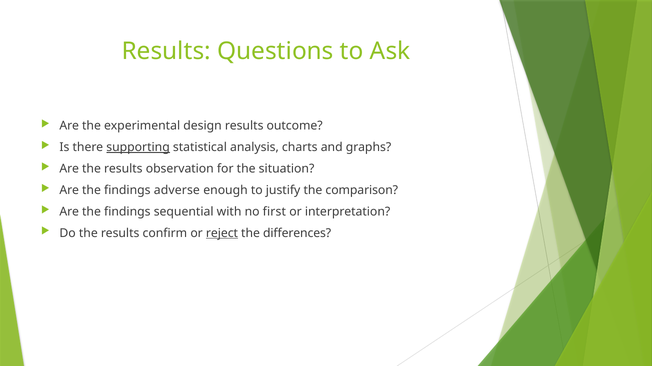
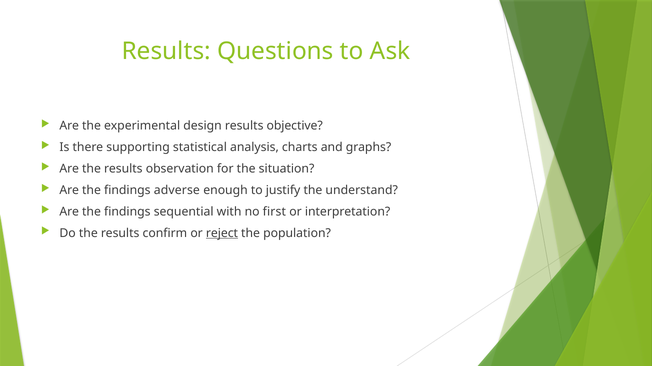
outcome: outcome -> objective
supporting underline: present -> none
comparison: comparison -> understand
differences: differences -> population
